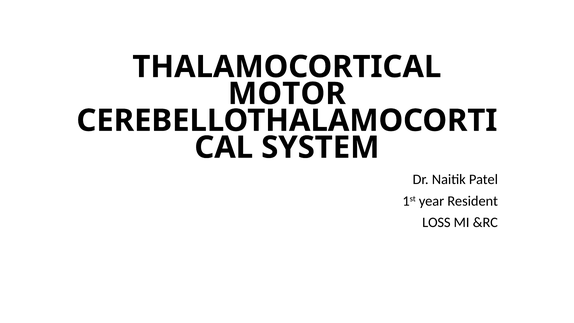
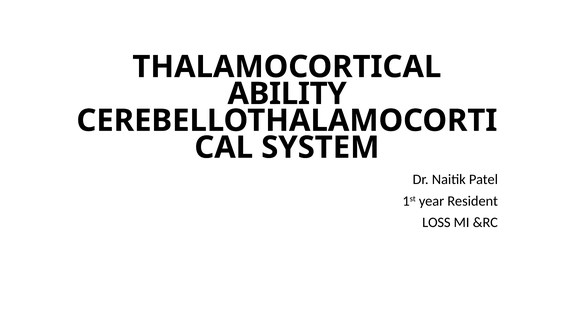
MOTOR: MOTOR -> ABILITY
